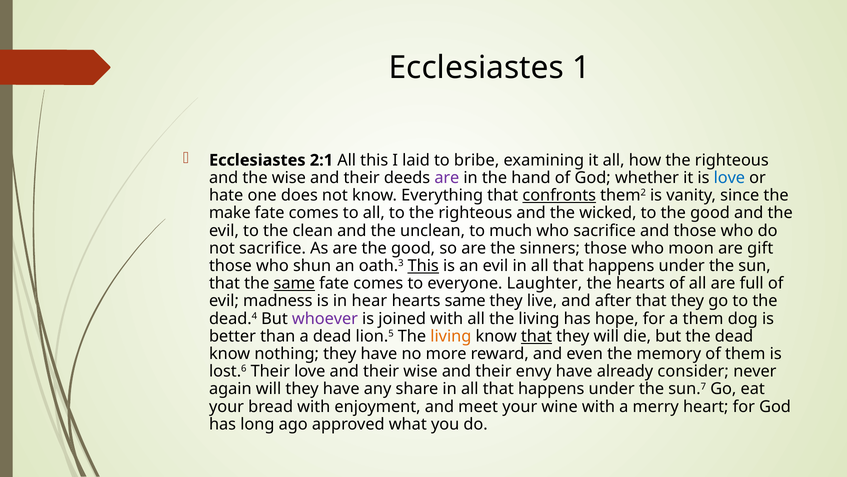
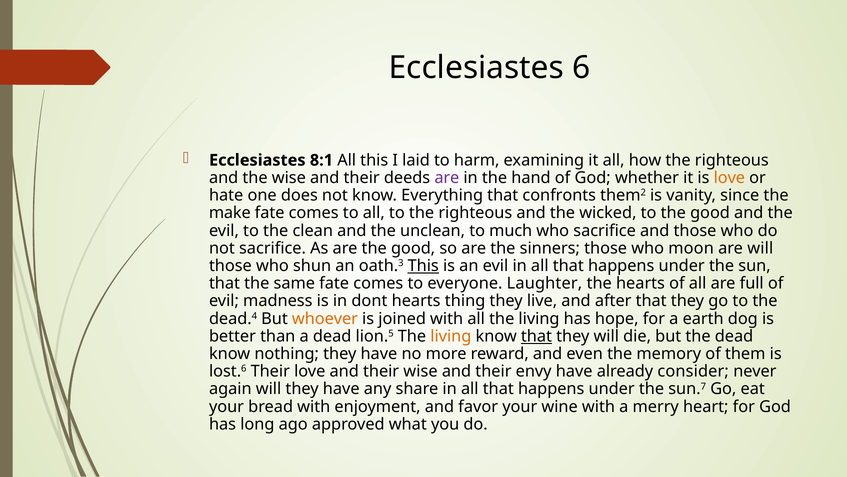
1: 1 -> 6
2:1: 2:1 -> 8:1
bribe: bribe -> harm
love at (729, 178) colour: blue -> orange
confronts underline: present -> none
are gift: gift -> will
same at (294, 283) underline: present -> none
hear: hear -> dont
hearts same: same -> thing
whoever colour: purple -> orange
a them: them -> earth
meet: meet -> favor
